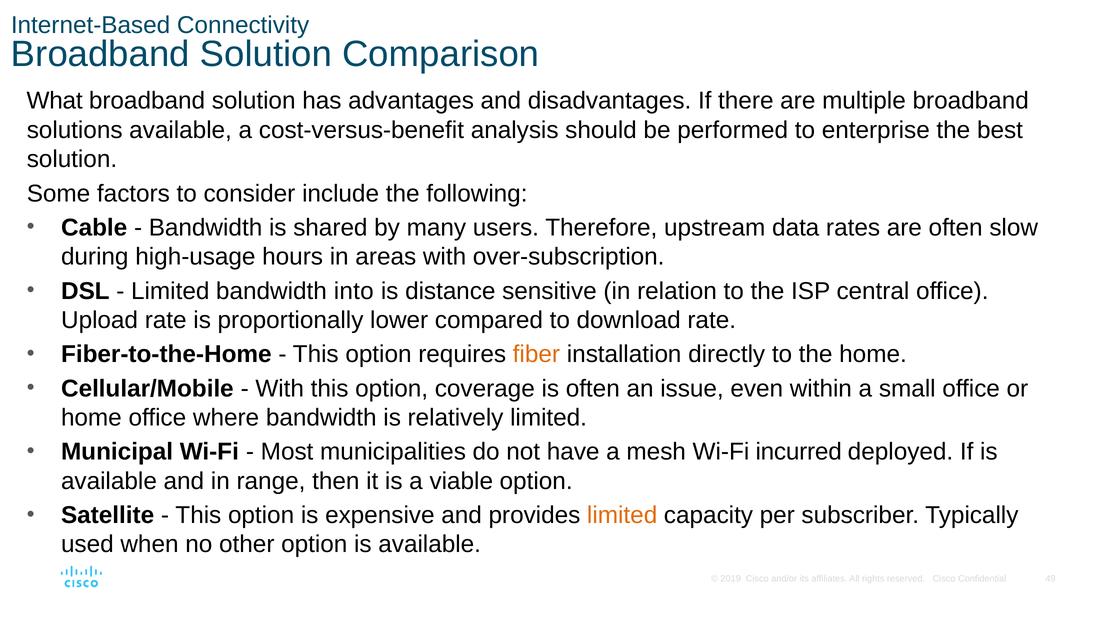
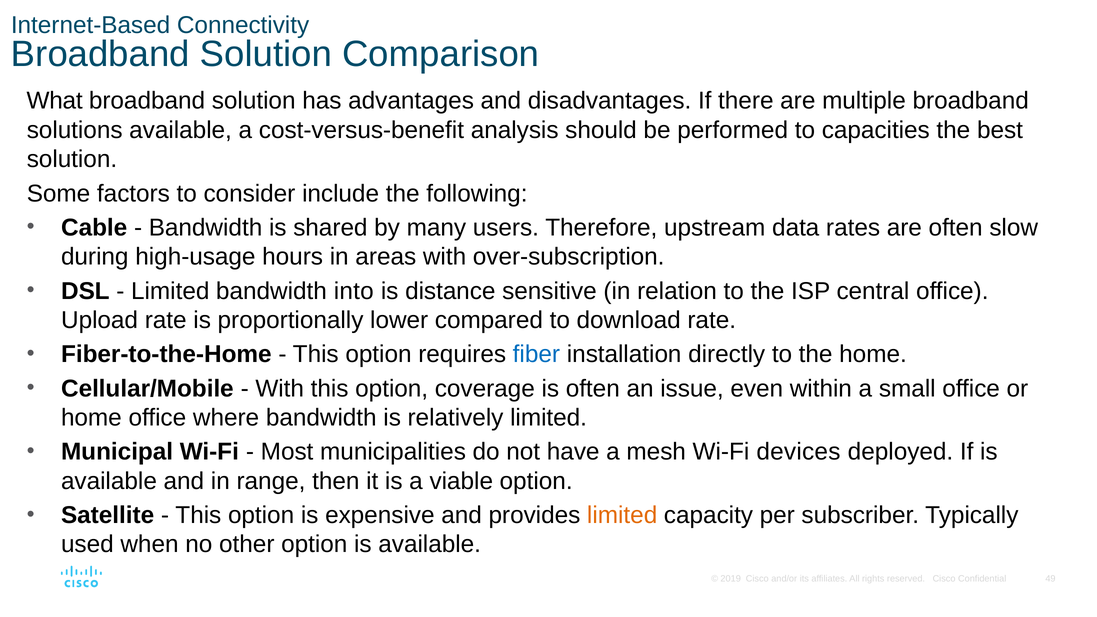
enterprise: enterprise -> capacities
fiber colour: orange -> blue
incurred: incurred -> devices
